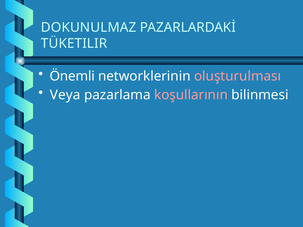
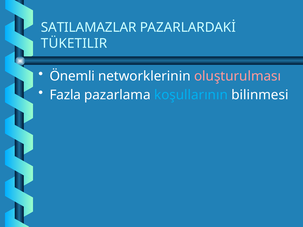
DOKUNULMAZ: DOKUNULMAZ -> SATILAMAZLAR
Veya: Veya -> Fazla
koşullarının colour: pink -> light blue
